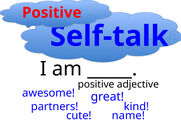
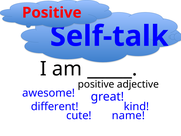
partners: partners -> different
